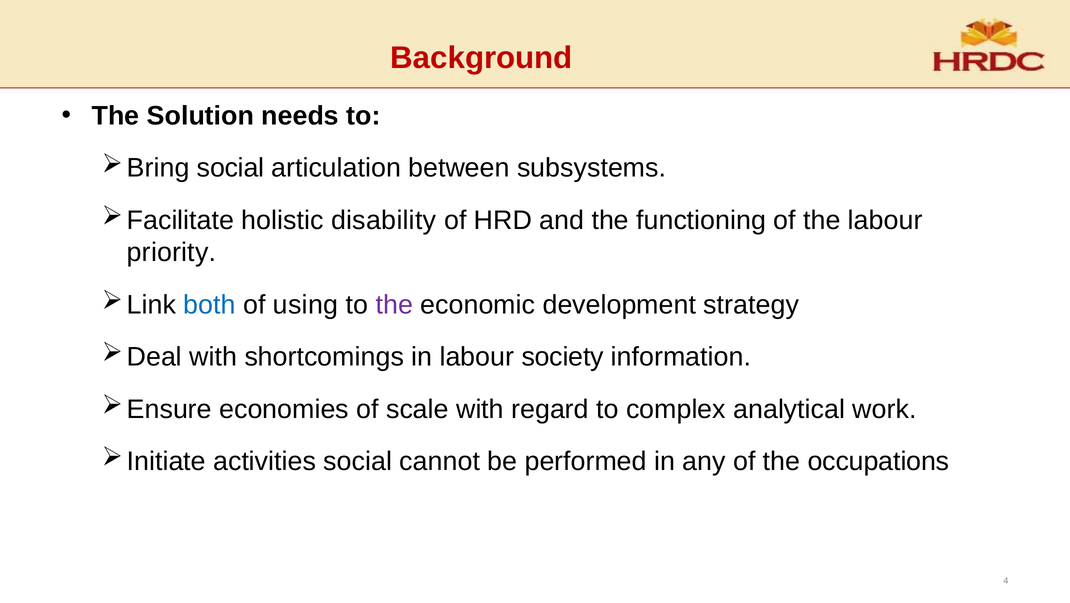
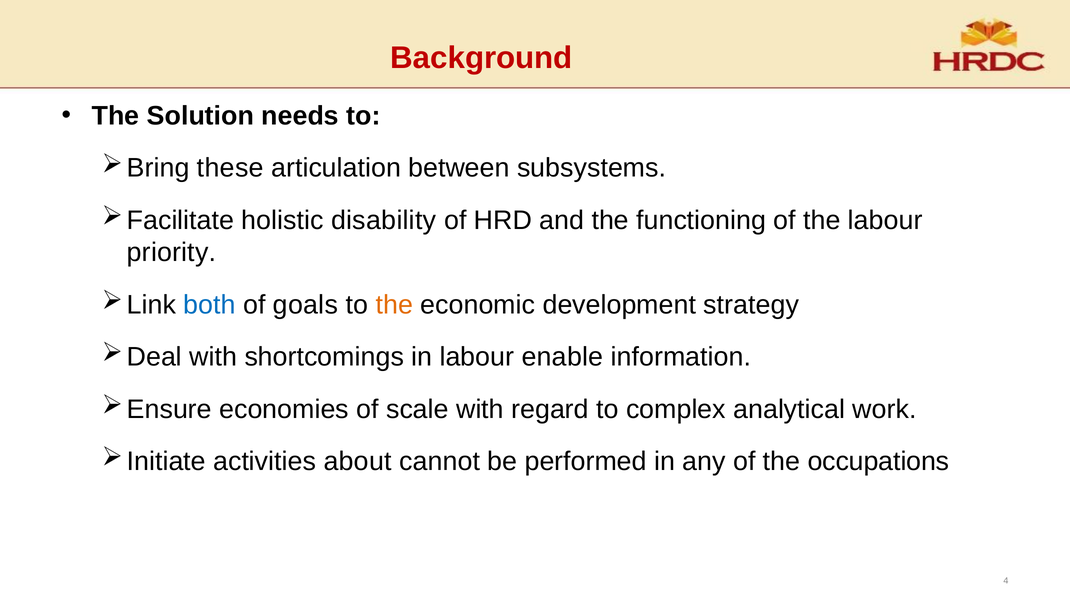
social at (231, 168): social -> these
using: using -> goals
the at (394, 305) colour: purple -> orange
society: society -> enable
activities social: social -> about
